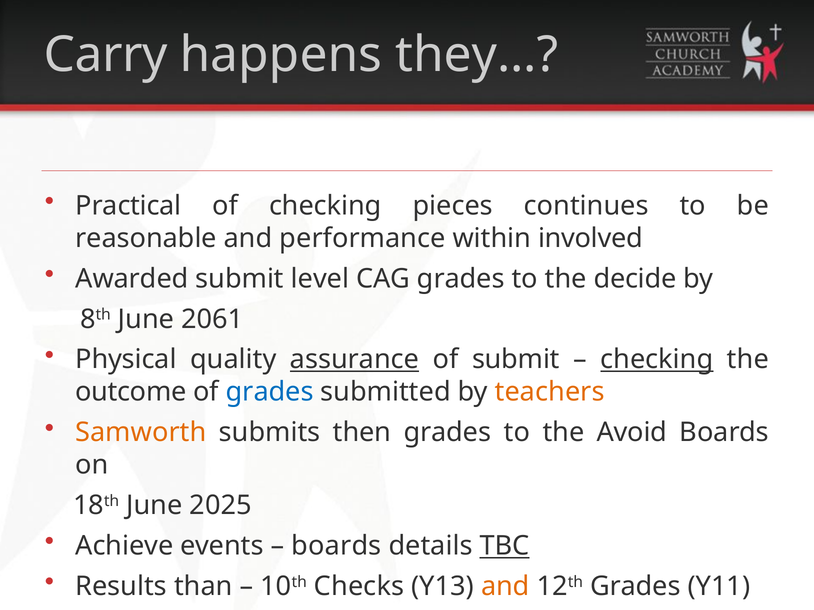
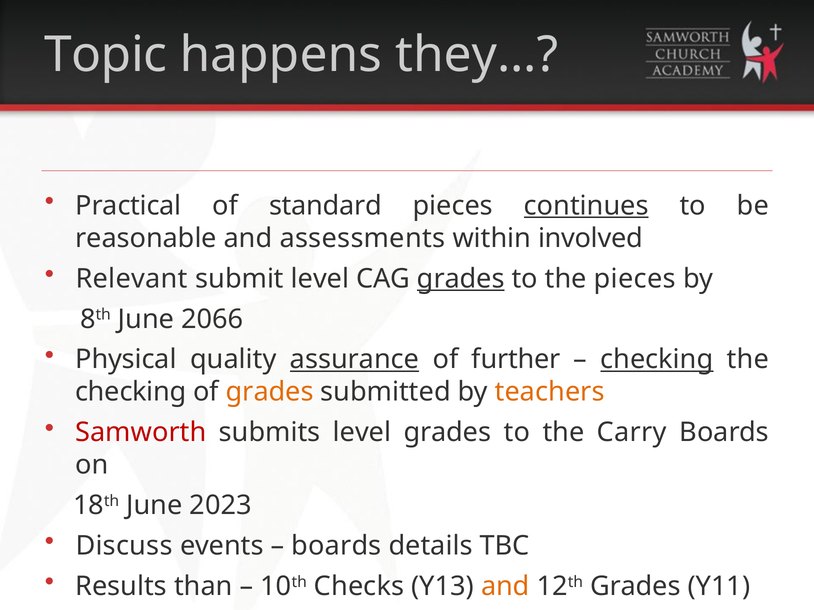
Carry: Carry -> Topic
of checking: checking -> standard
continues underline: none -> present
performance: performance -> assessments
Awarded: Awarded -> Relevant
grades at (461, 279) underline: none -> present
the decide: decide -> pieces
2061: 2061 -> 2066
of submit: submit -> further
outcome at (131, 392): outcome -> checking
grades at (270, 392) colour: blue -> orange
Samworth colour: orange -> red
submits then: then -> level
Avoid: Avoid -> Carry
2025: 2025 -> 2023
Achieve: Achieve -> Discuss
TBC underline: present -> none
